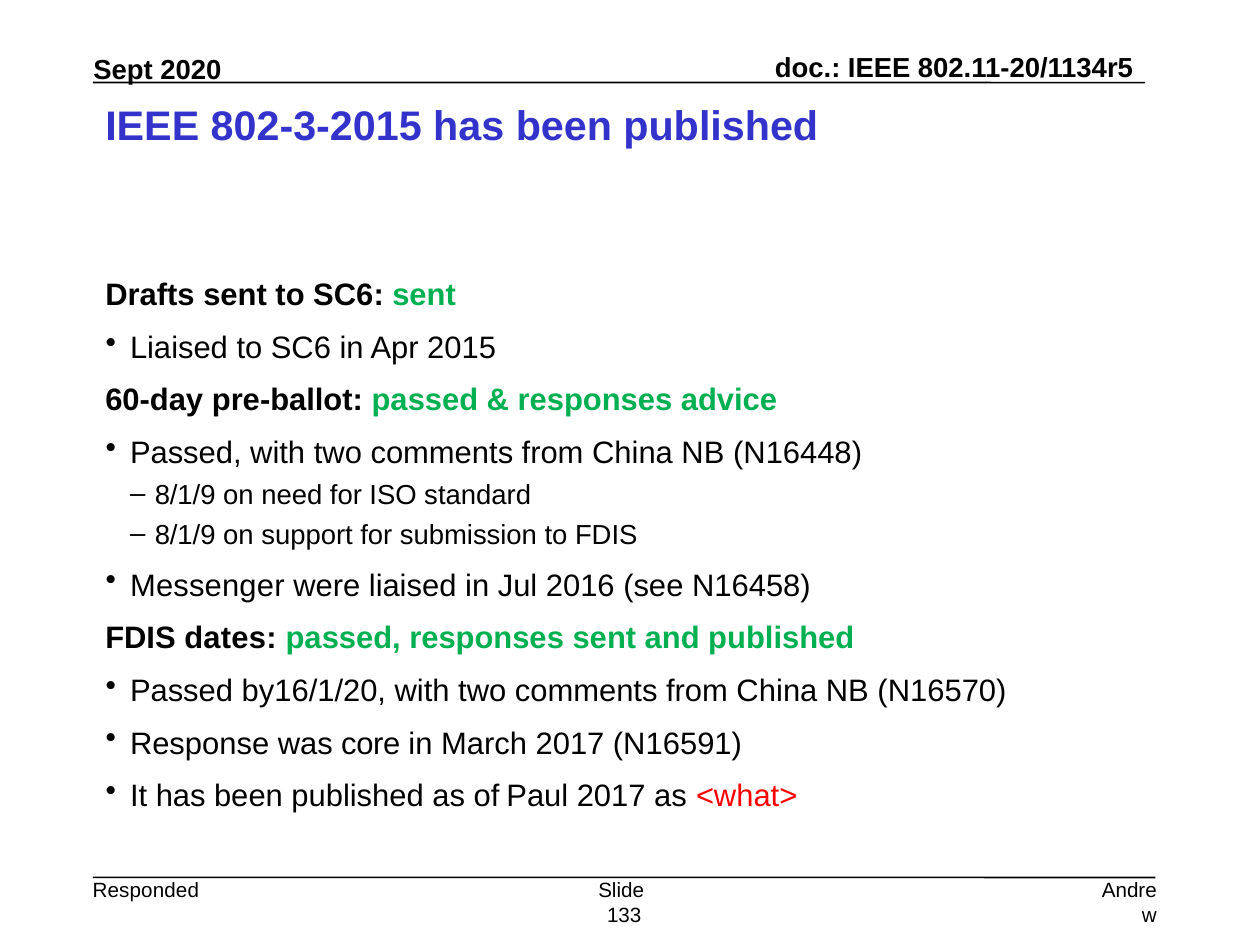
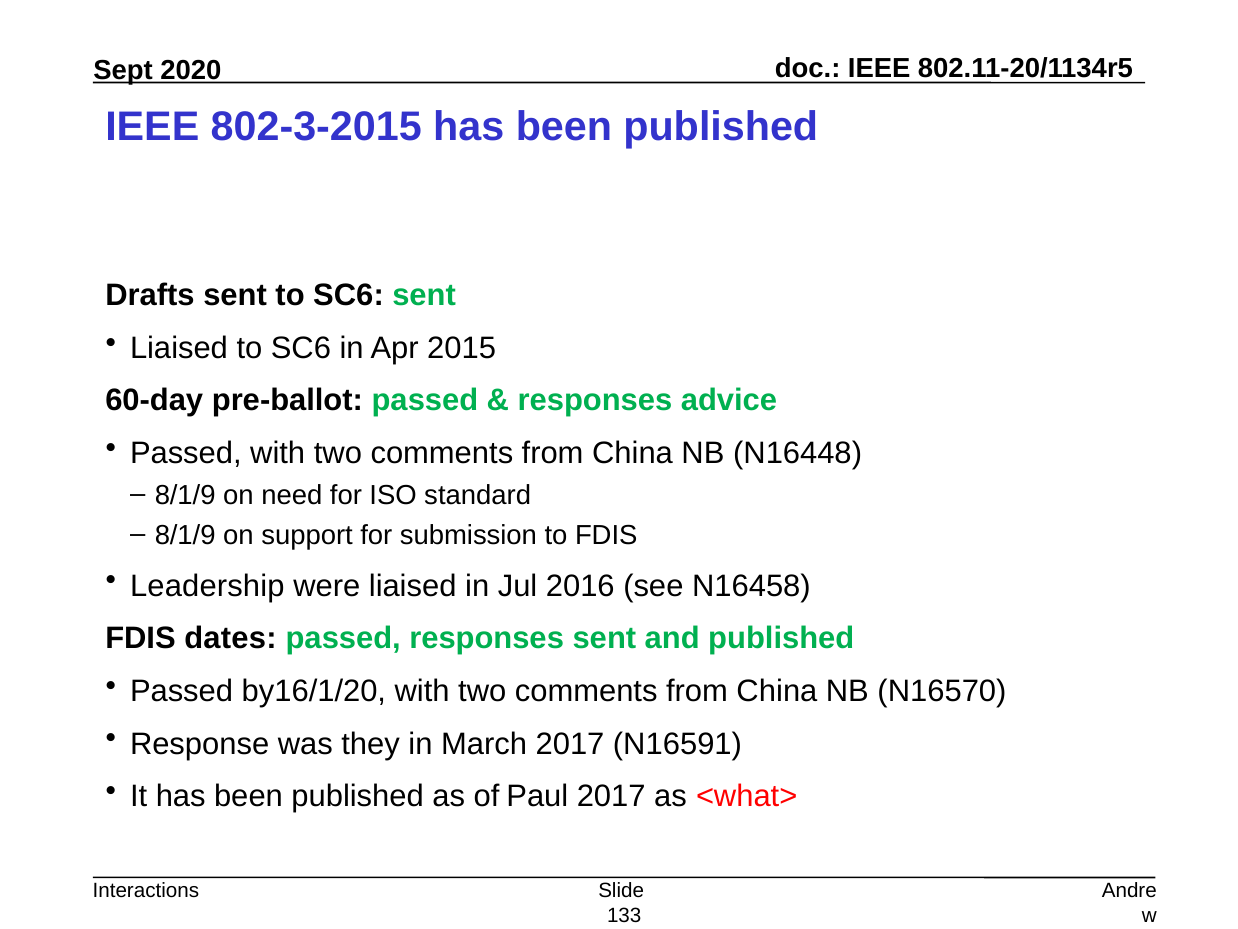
Messenger: Messenger -> Leadership
core: core -> they
Responded: Responded -> Interactions
